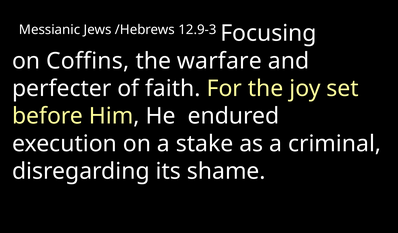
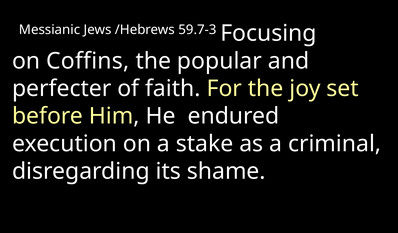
12.9-3: 12.9-3 -> 59.7-3
warfare: warfare -> popular
